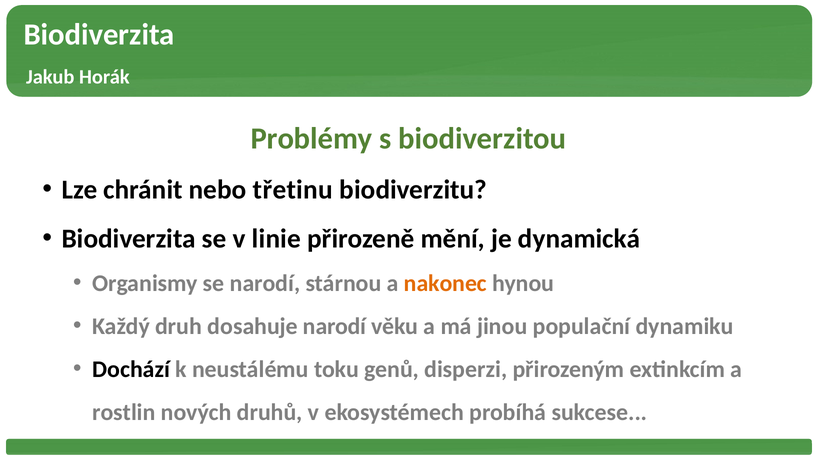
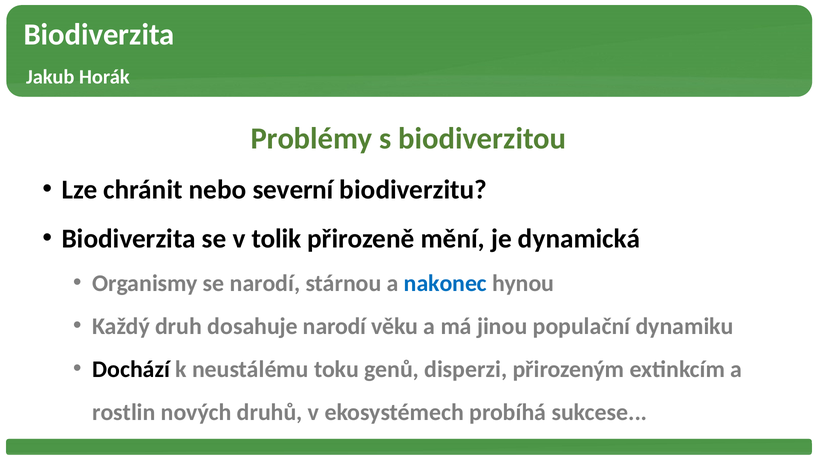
třetinu: třetinu -> severní
linie: linie -> tolik
nakonec colour: orange -> blue
